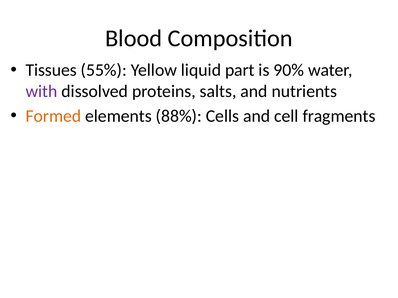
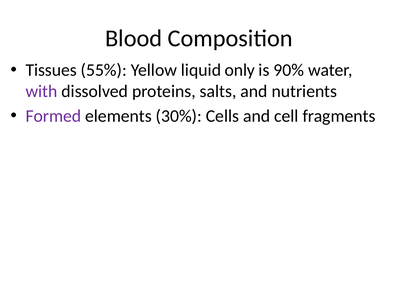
part: part -> only
Formed colour: orange -> purple
88%: 88% -> 30%
